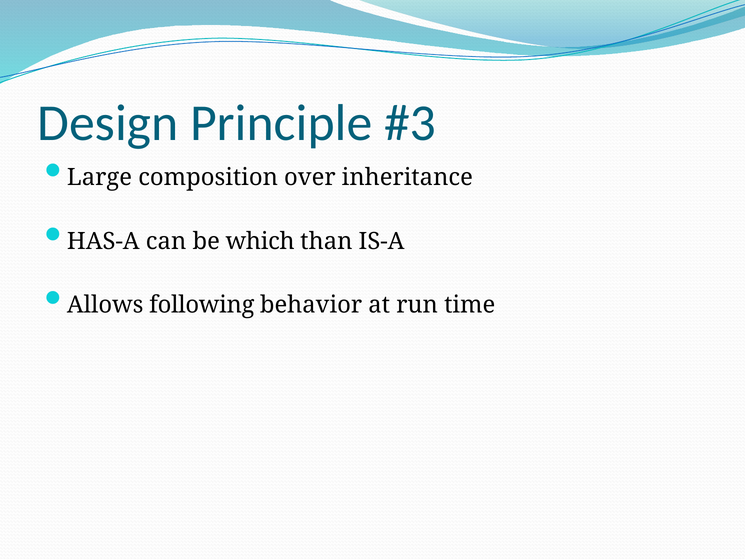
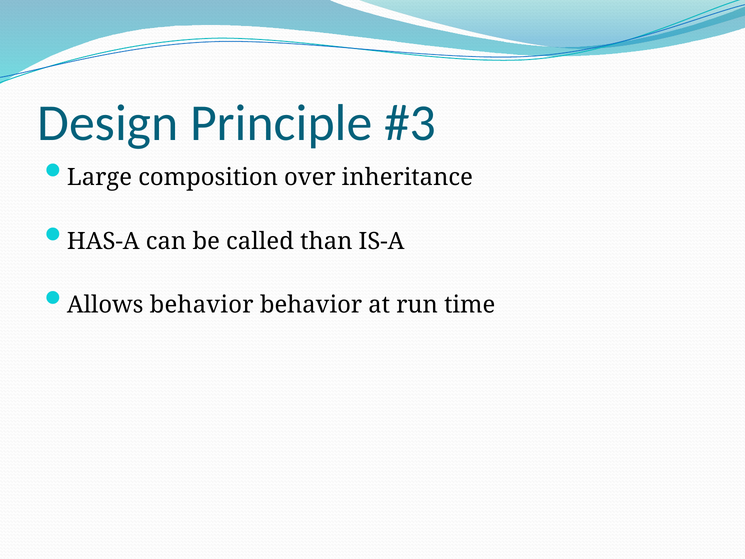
which: which -> called
Allows following: following -> behavior
